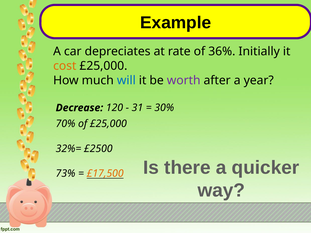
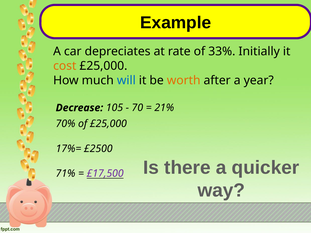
36%: 36% -> 33%
worth colour: purple -> orange
120: 120 -> 105
31: 31 -> 70
30%: 30% -> 21%
32%=: 32%= -> 17%=
73%: 73% -> 71%
£17,500 colour: orange -> purple
